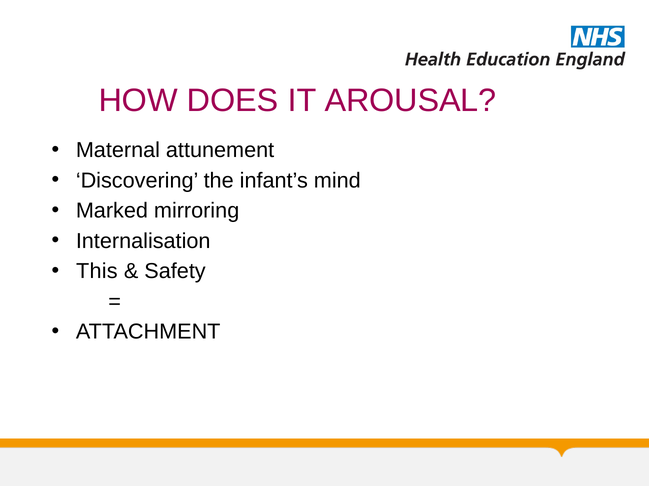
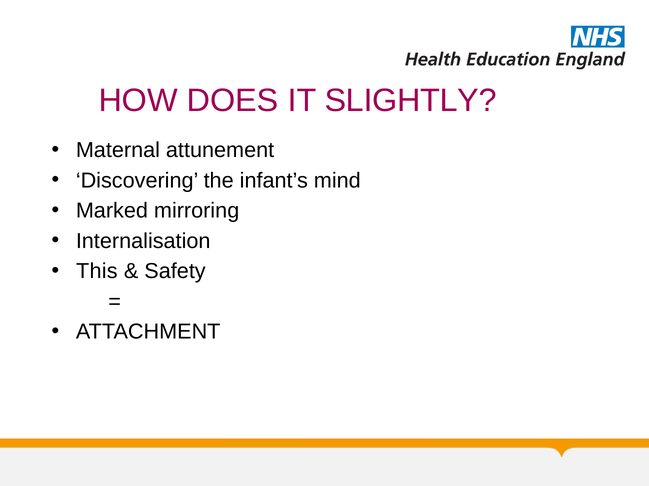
AROUSAL: AROUSAL -> SLIGHTLY
